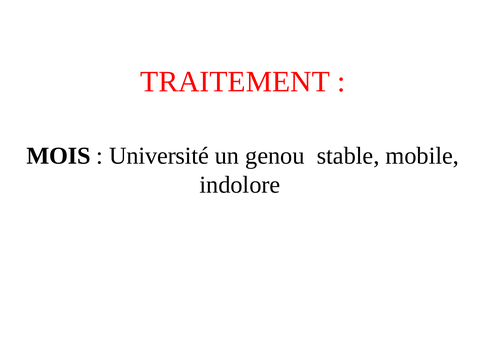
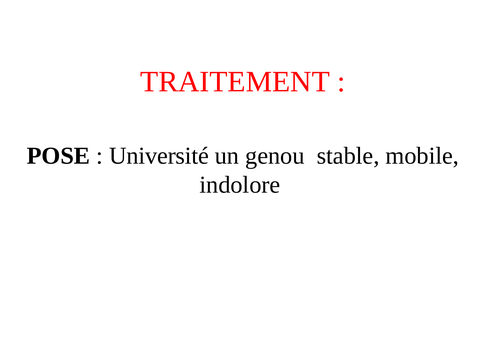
MOIS: MOIS -> POSE
